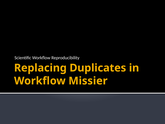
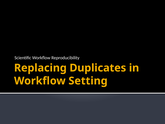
Missier: Missier -> Setting
